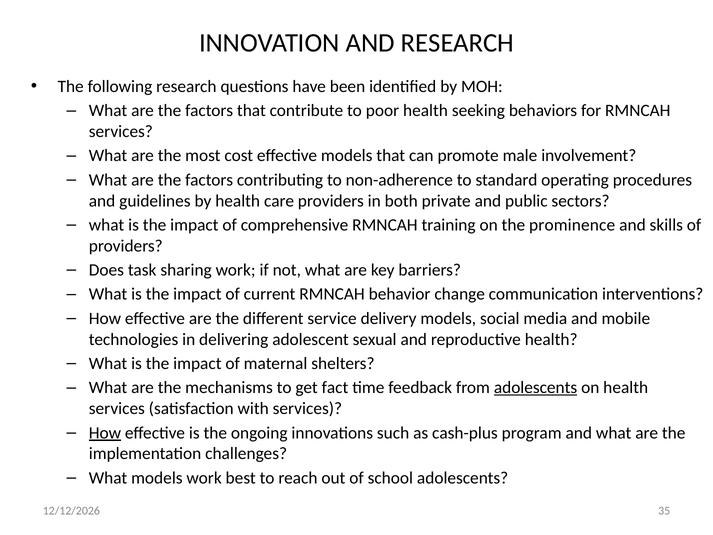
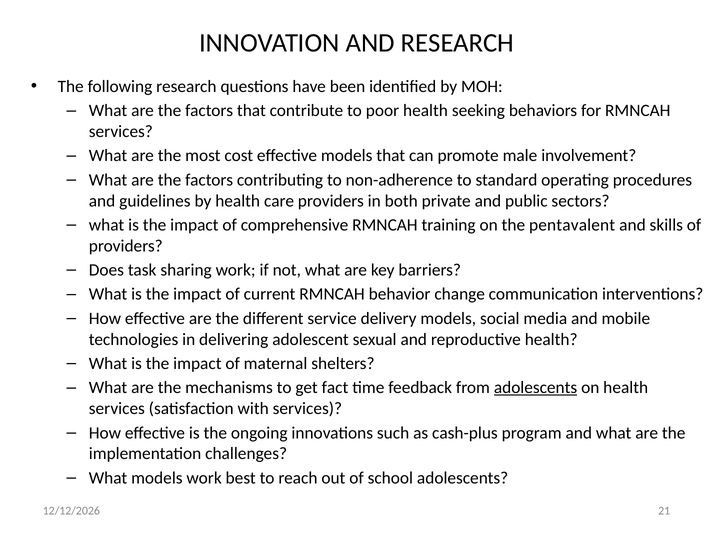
prominence: prominence -> pentavalent
How at (105, 433) underline: present -> none
35: 35 -> 21
